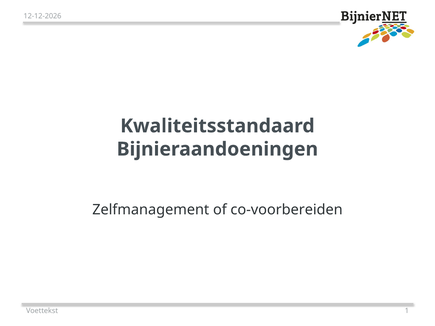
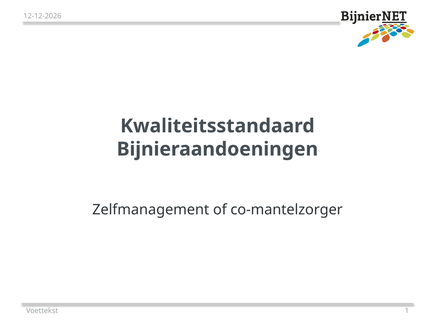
co-voorbereiden: co-voorbereiden -> co-mantelzorger
